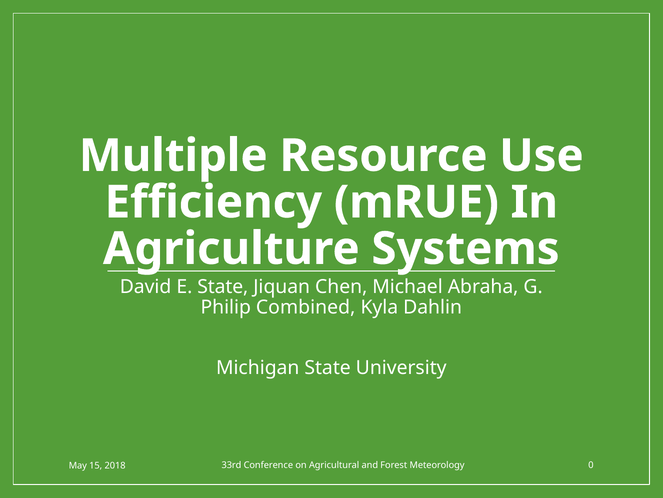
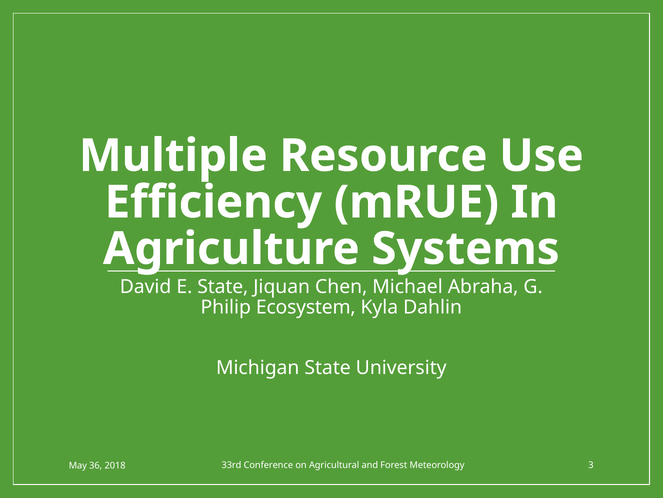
Combined: Combined -> Ecosystem
0: 0 -> 3
15: 15 -> 36
